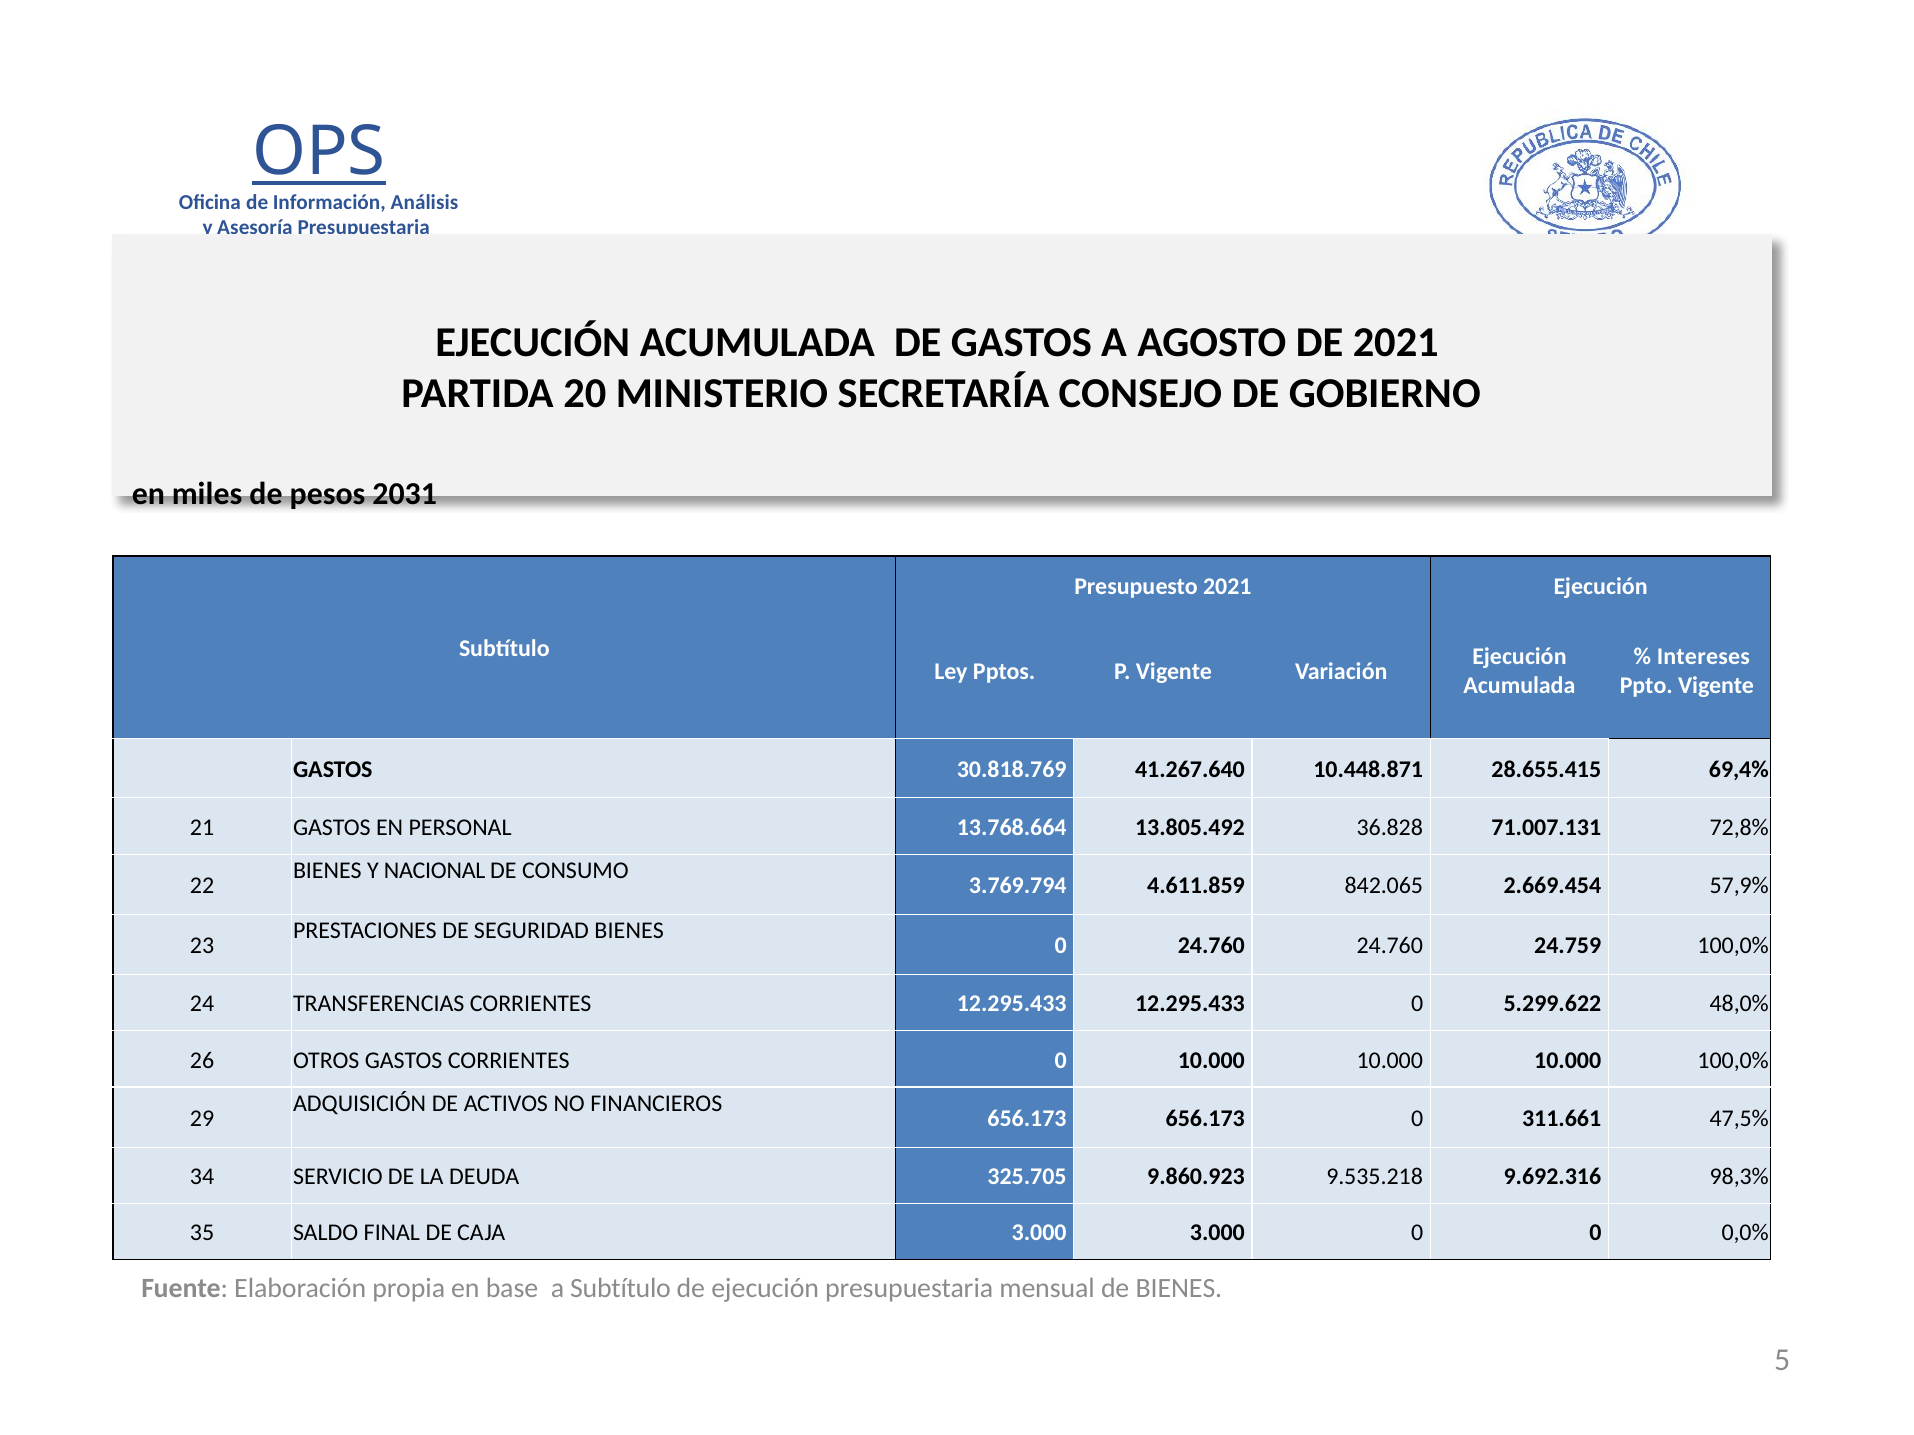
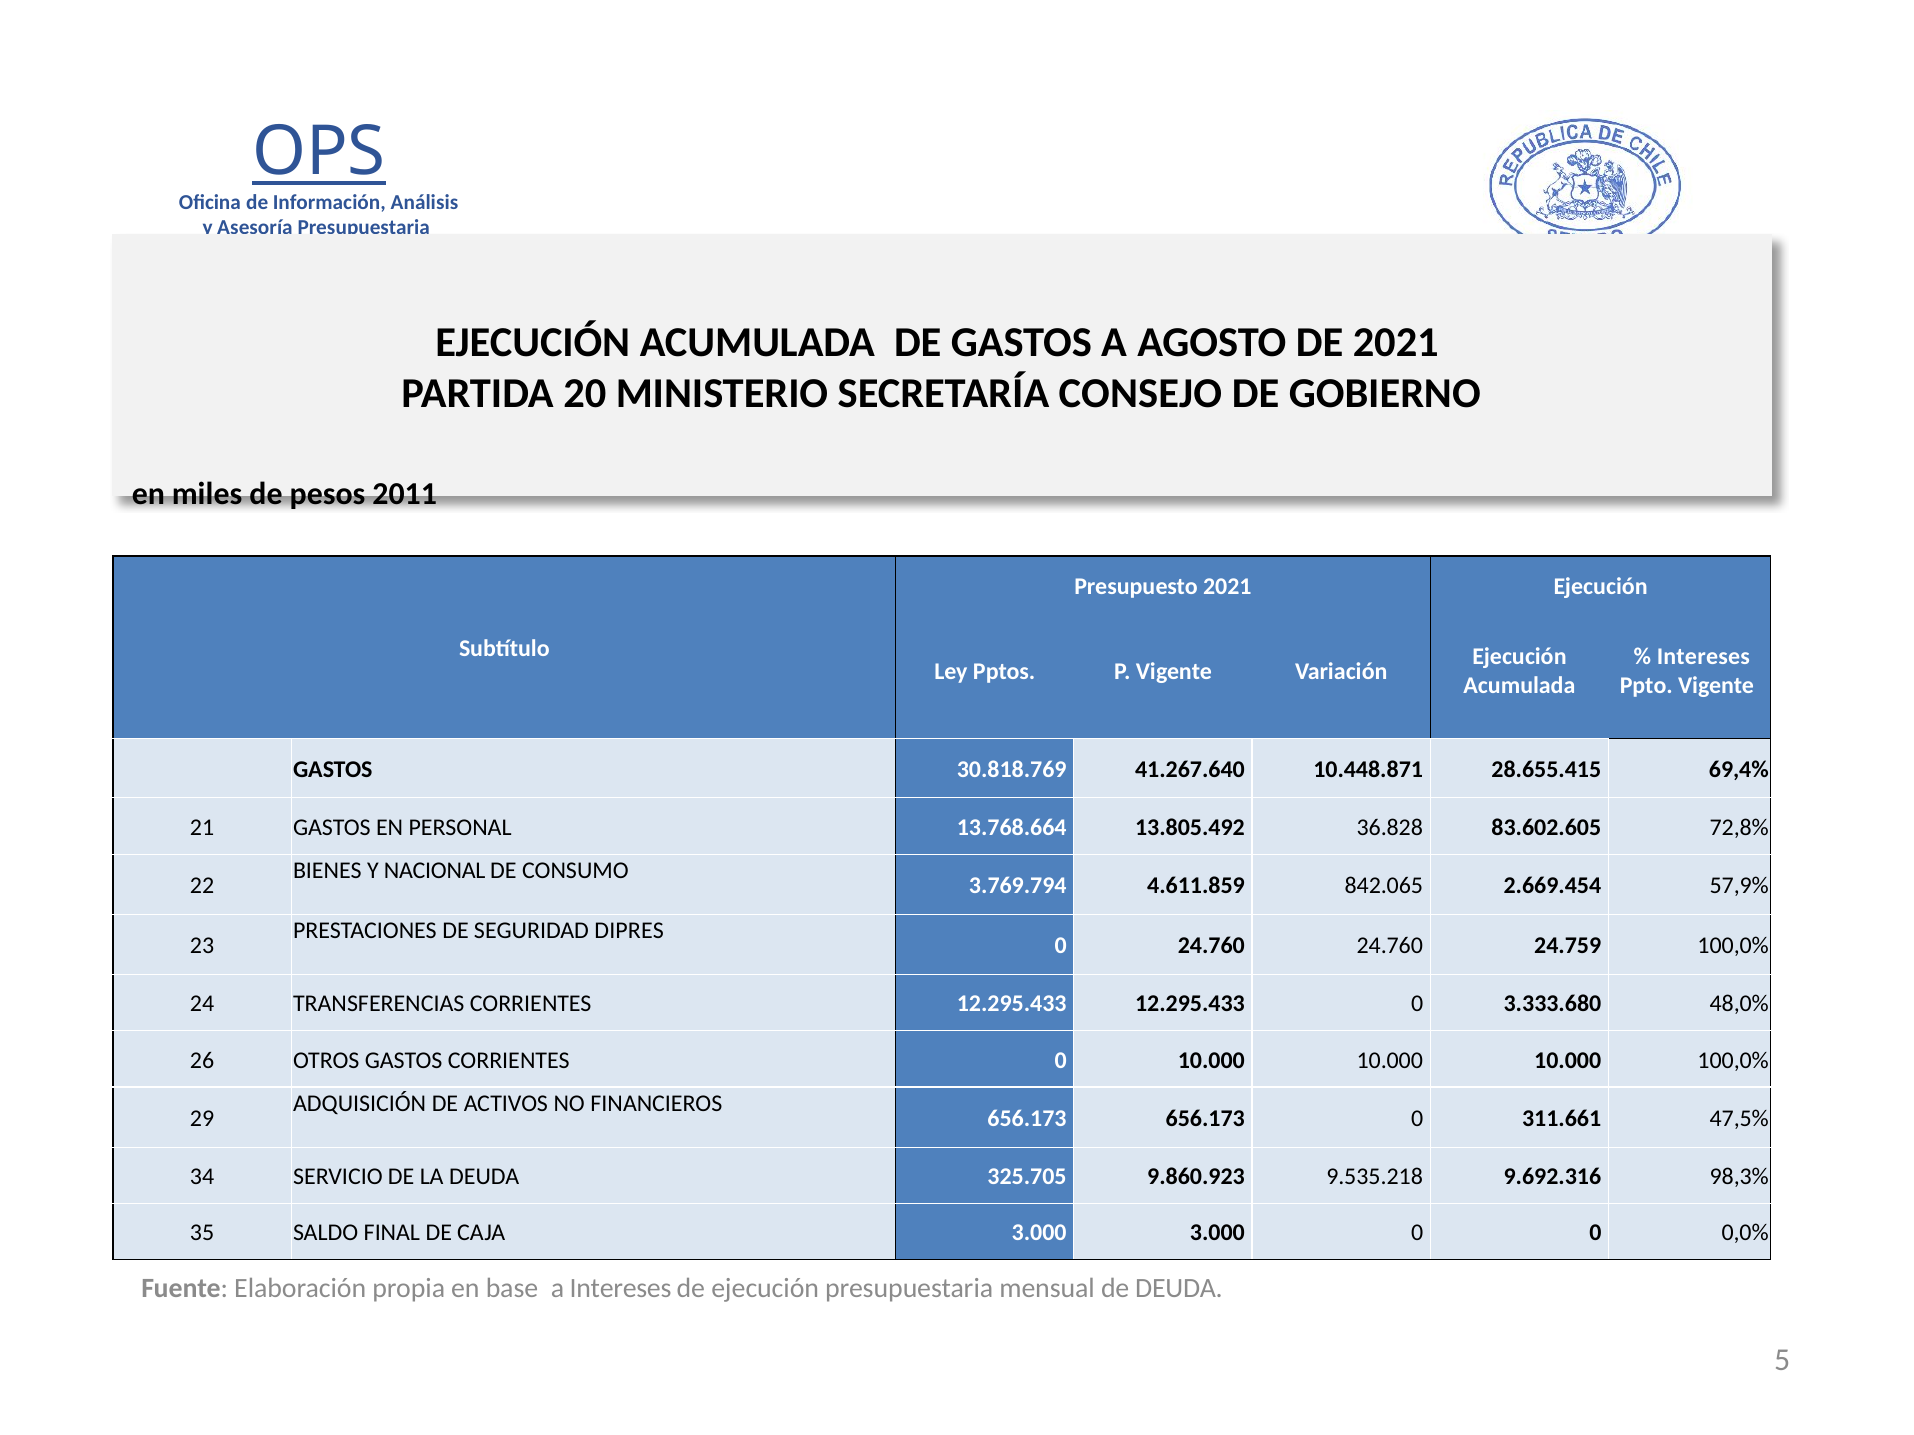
2031: 2031 -> 2011
71.007.131: 71.007.131 -> 83.602.605
SEGURIDAD BIENES: BIENES -> DIPRES
5.299.622: 5.299.622 -> 3.333.680
a Subtítulo: Subtítulo -> Intereses
de BIENES: BIENES -> DEUDA
